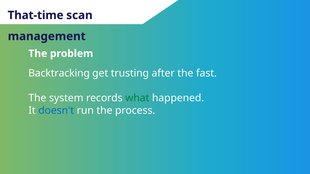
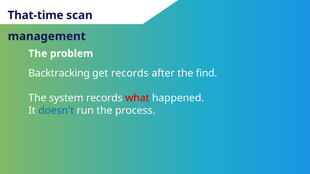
get trusting: trusting -> records
fast: fast -> find
what colour: green -> red
